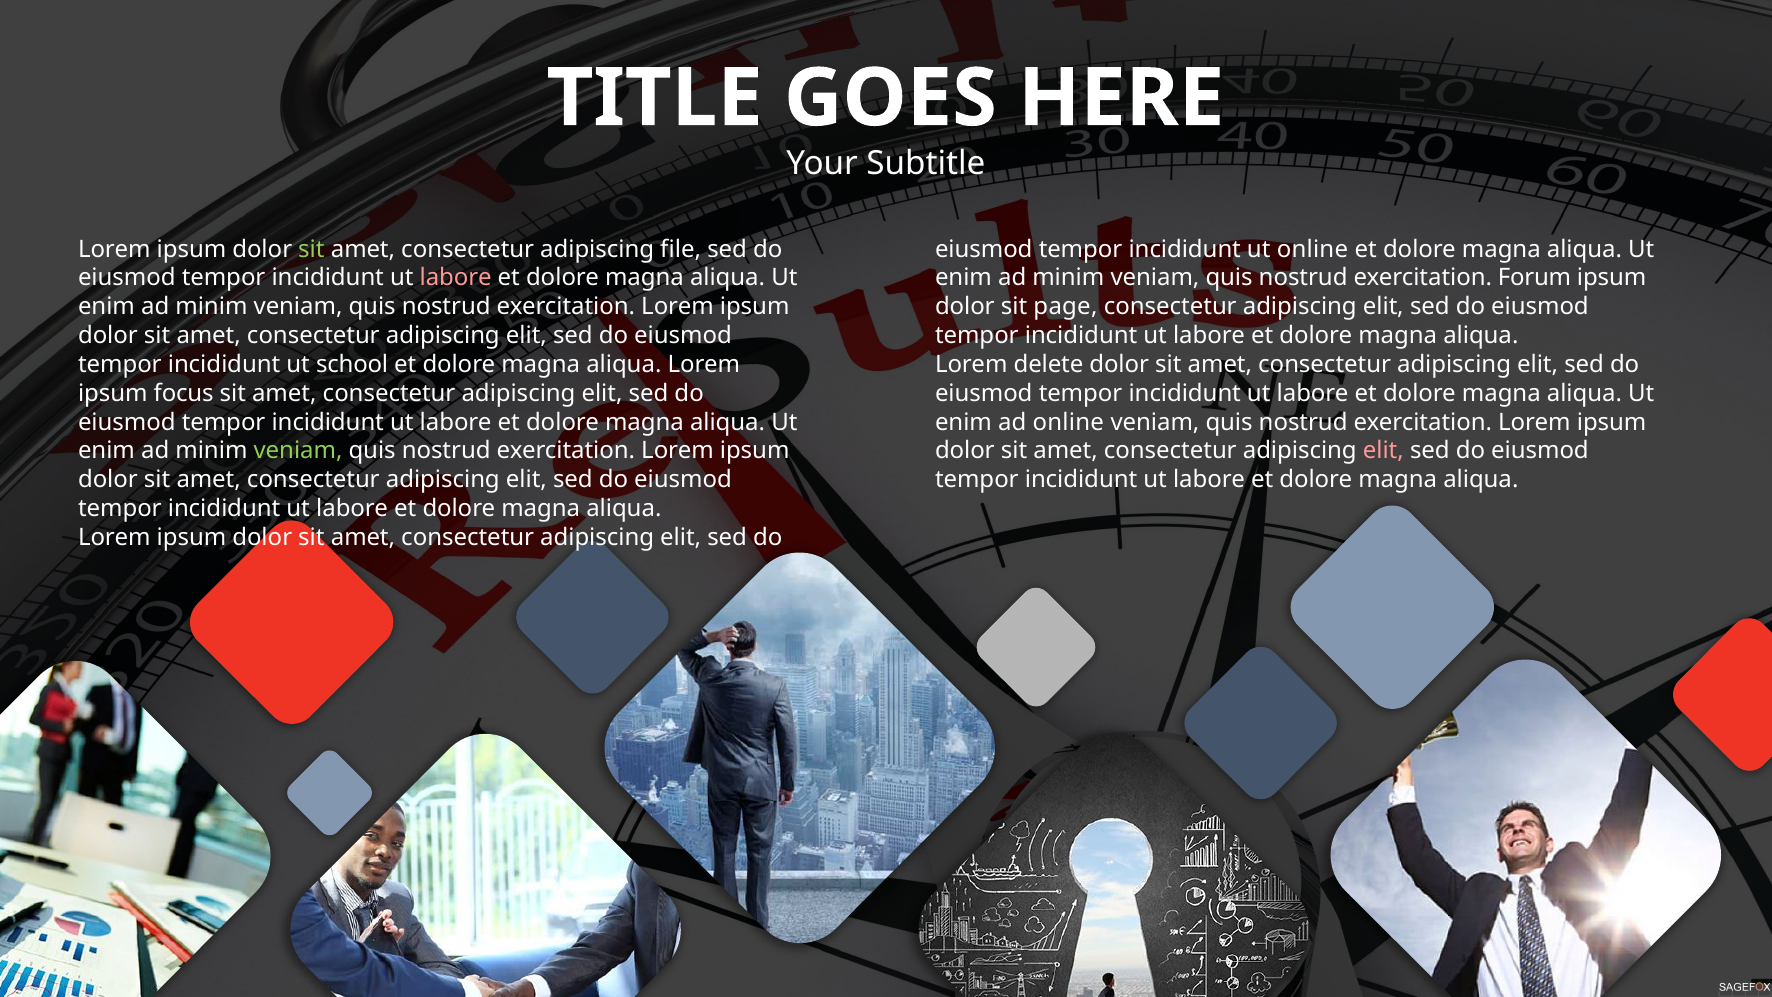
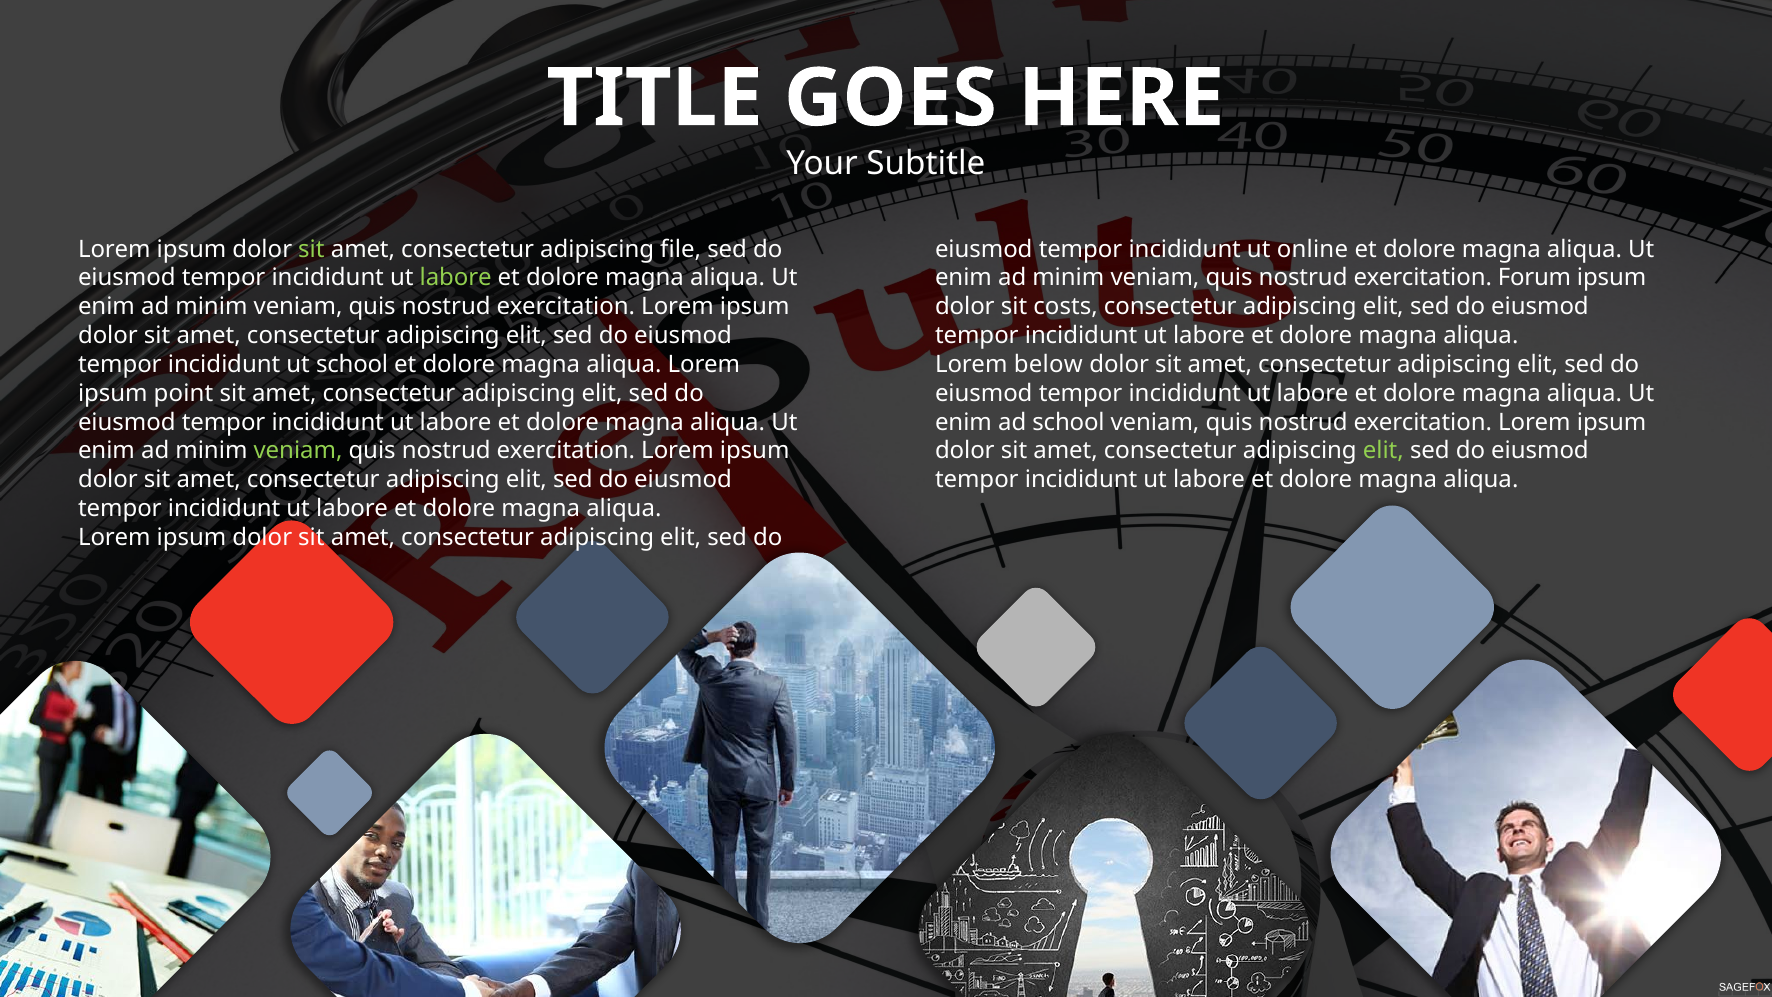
labore at (456, 278) colour: pink -> light green
page: page -> costs
delete: delete -> below
focus: focus -> point
ad online: online -> school
elit at (1383, 451) colour: pink -> light green
